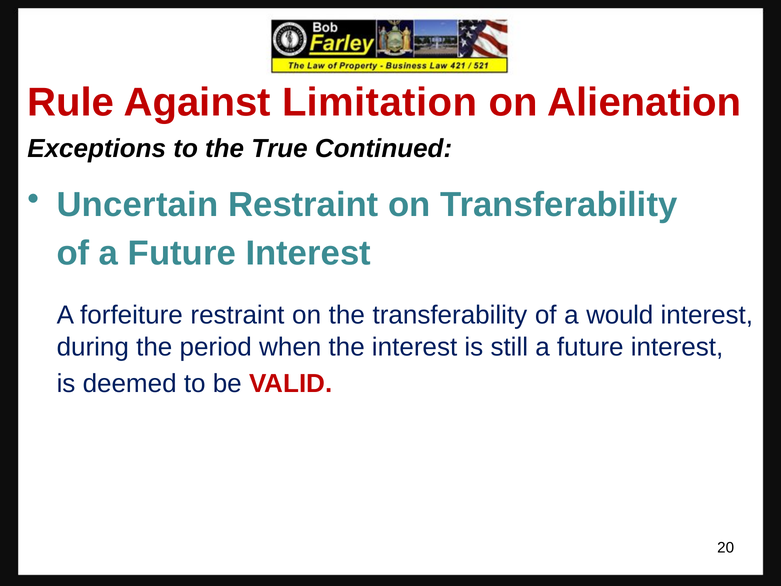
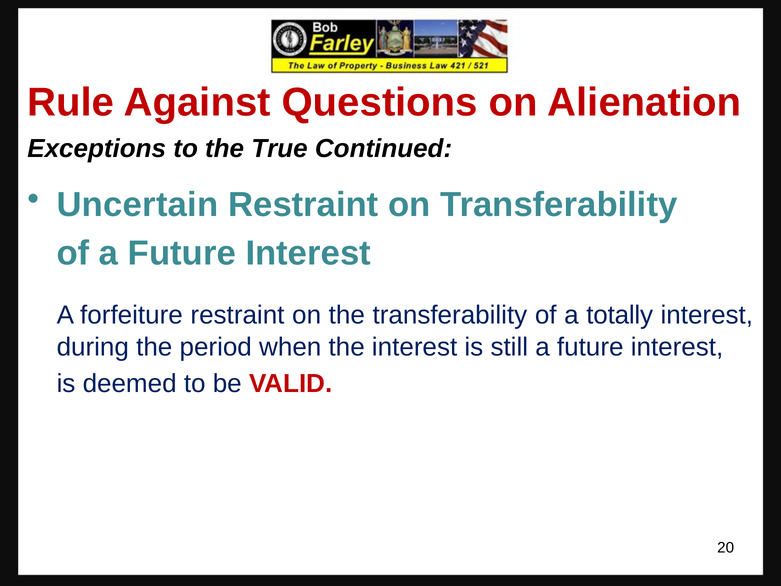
Limitation: Limitation -> Questions
would: would -> totally
